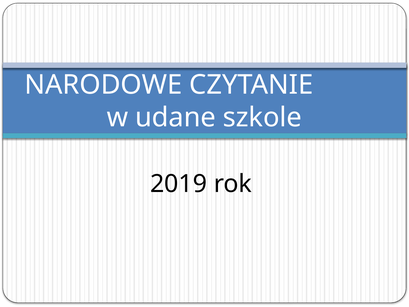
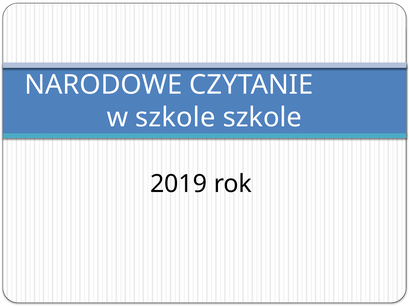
w udane: udane -> szkole
